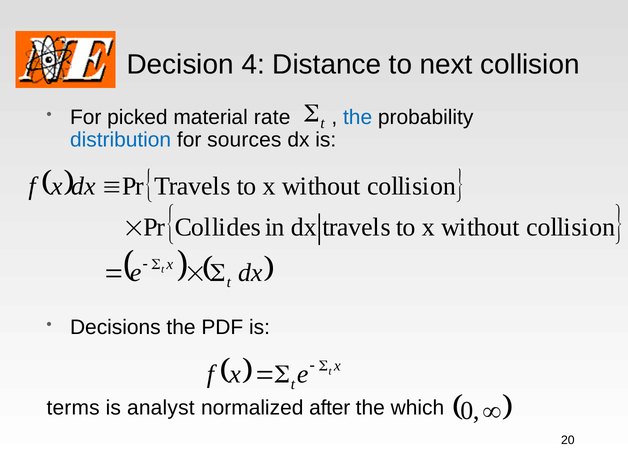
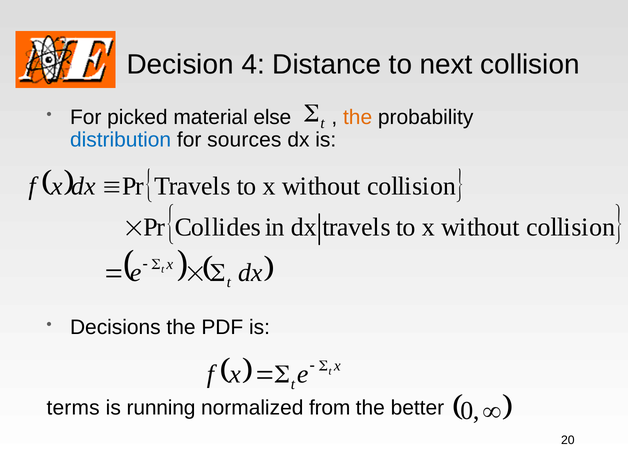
rate: rate -> else
the at (358, 117) colour: blue -> orange
analyst: analyst -> running
after: after -> from
which: which -> better
